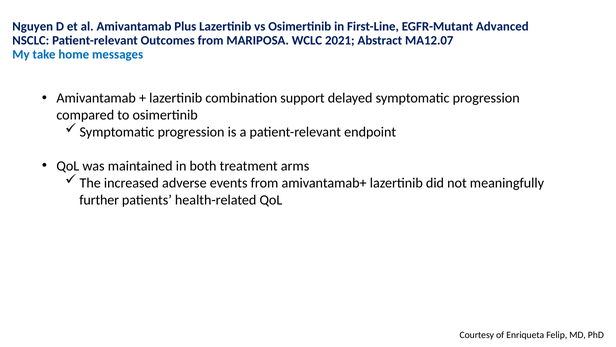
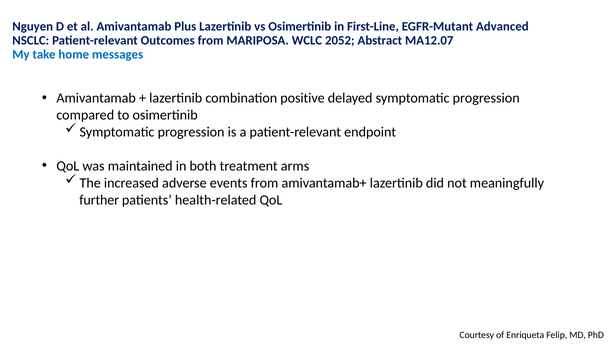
2021: 2021 -> 2052
support: support -> positive
